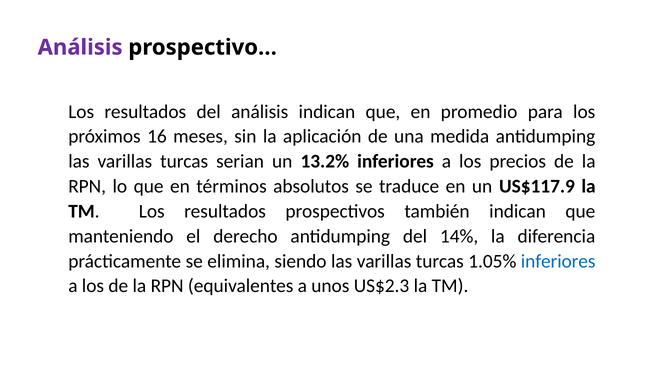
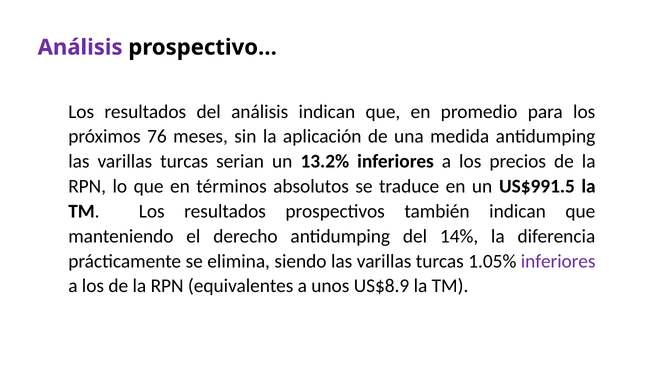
16: 16 -> 76
US$117.9: US$117.9 -> US$991.5
inferiores at (558, 261) colour: blue -> purple
US$2.3: US$2.3 -> US$8.9
